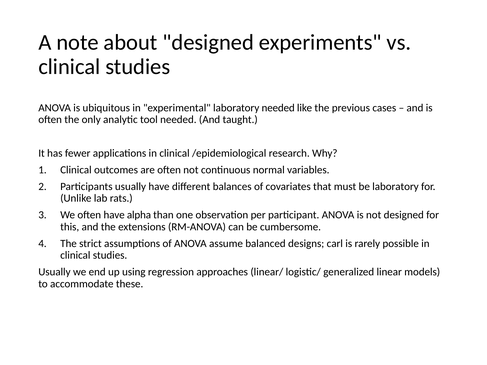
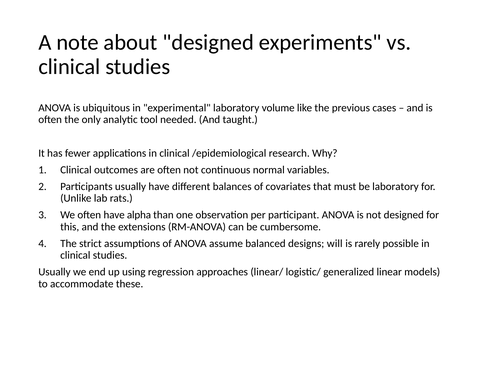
laboratory needed: needed -> volume
carl: carl -> will
